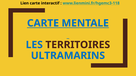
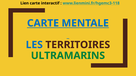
ULTRAMARINS colour: blue -> green
